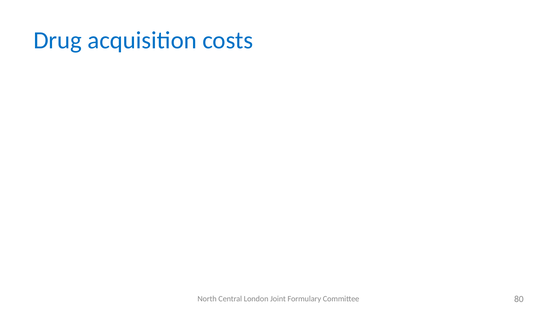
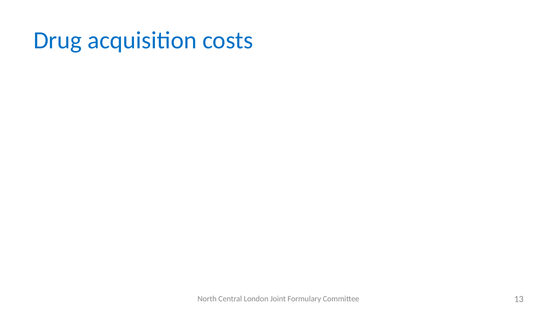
80: 80 -> 13
